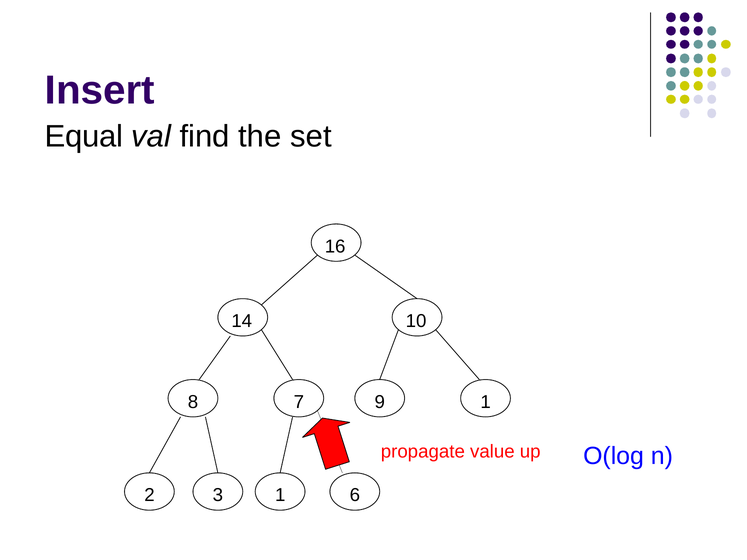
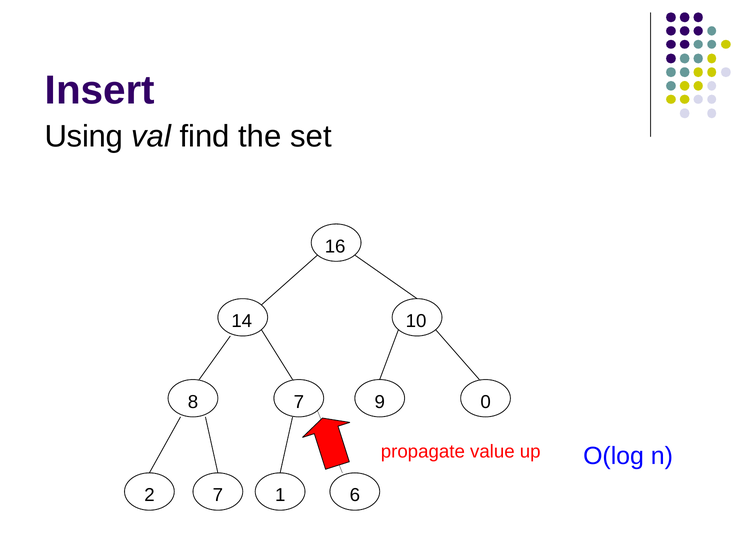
Equal: Equal -> Using
9 1: 1 -> 0
2 3: 3 -> 7
